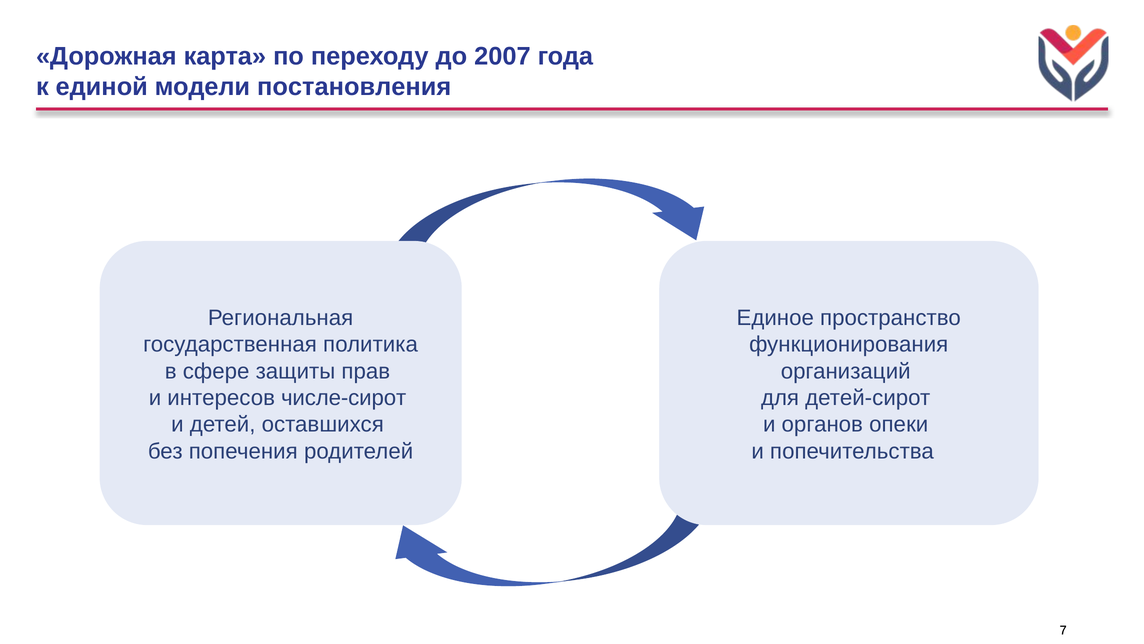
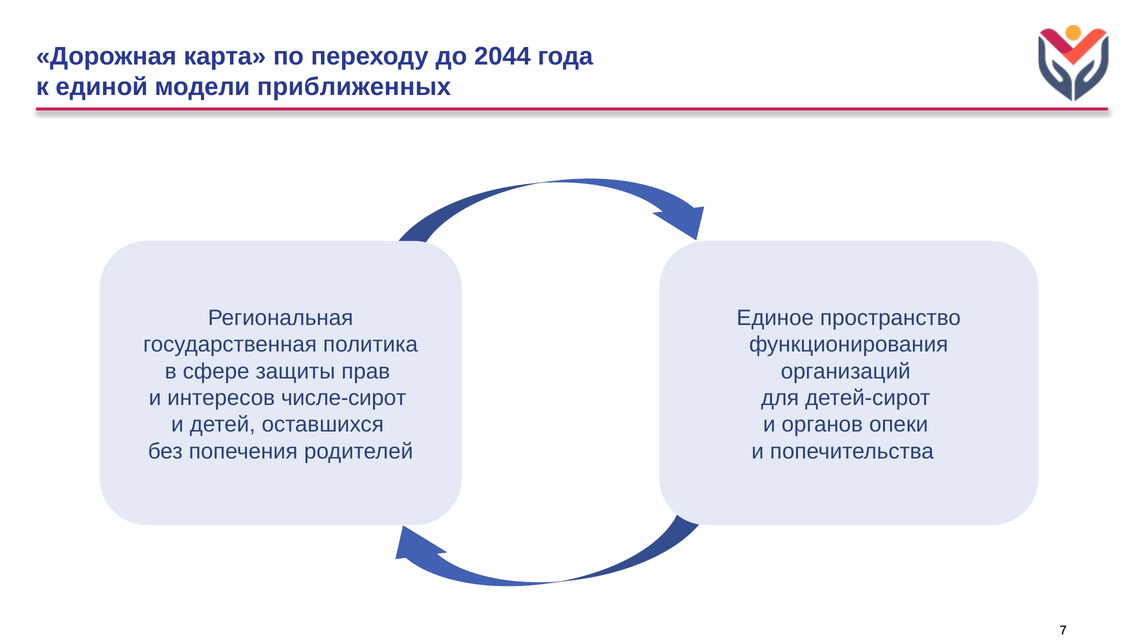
2007: 2007 -> 2044
постановления: постановления -> приближенных
